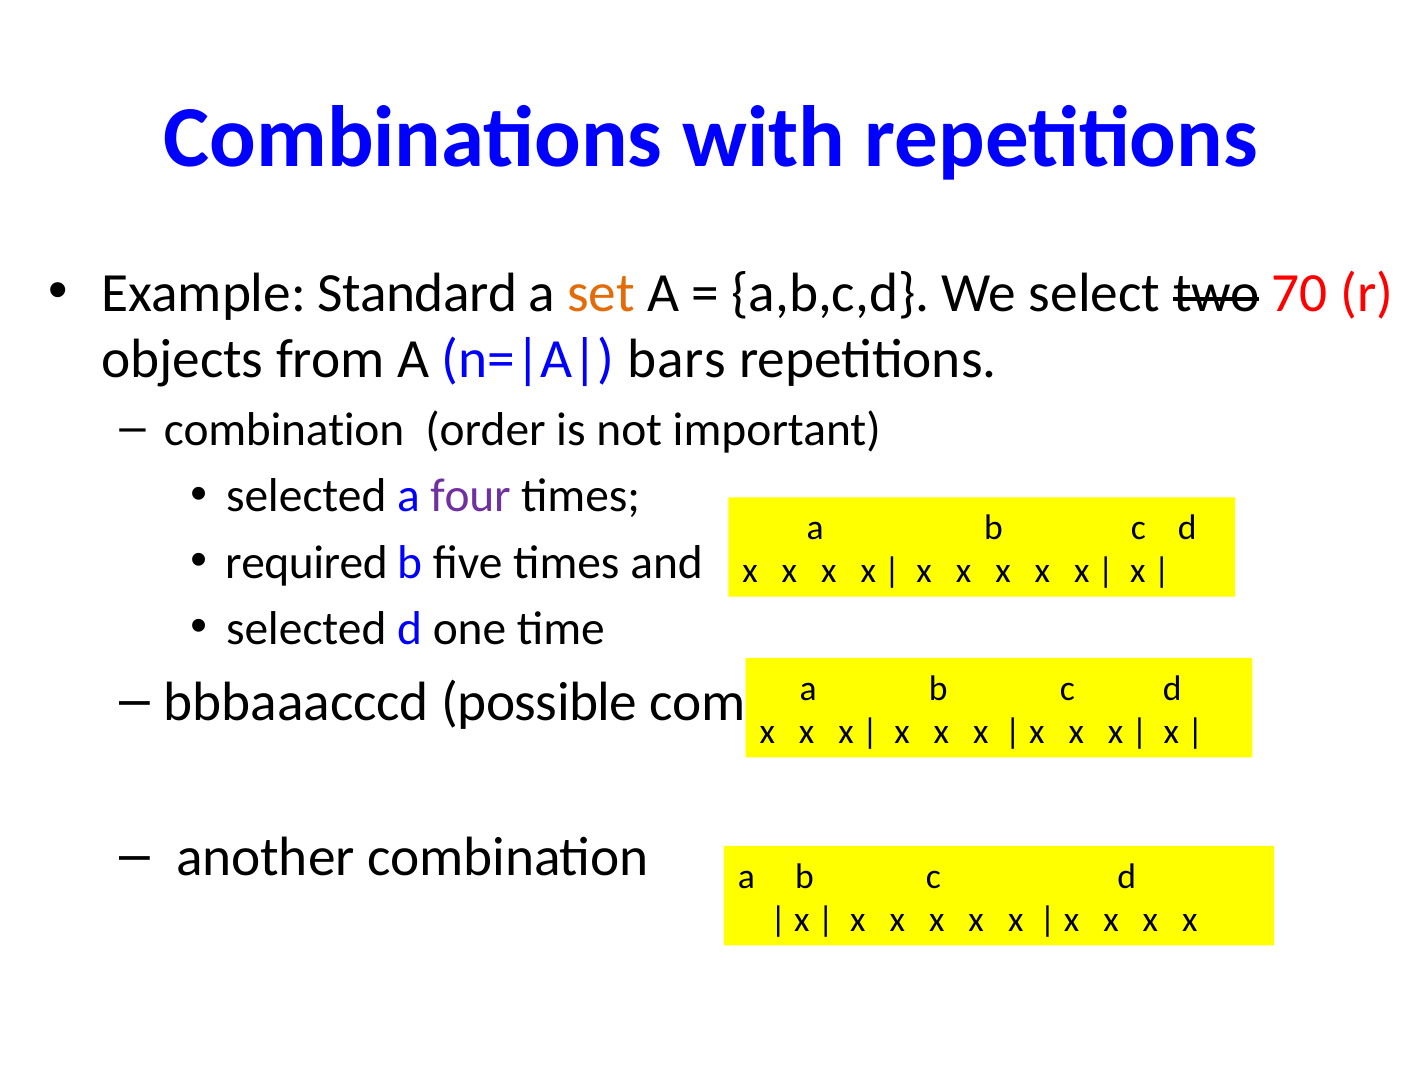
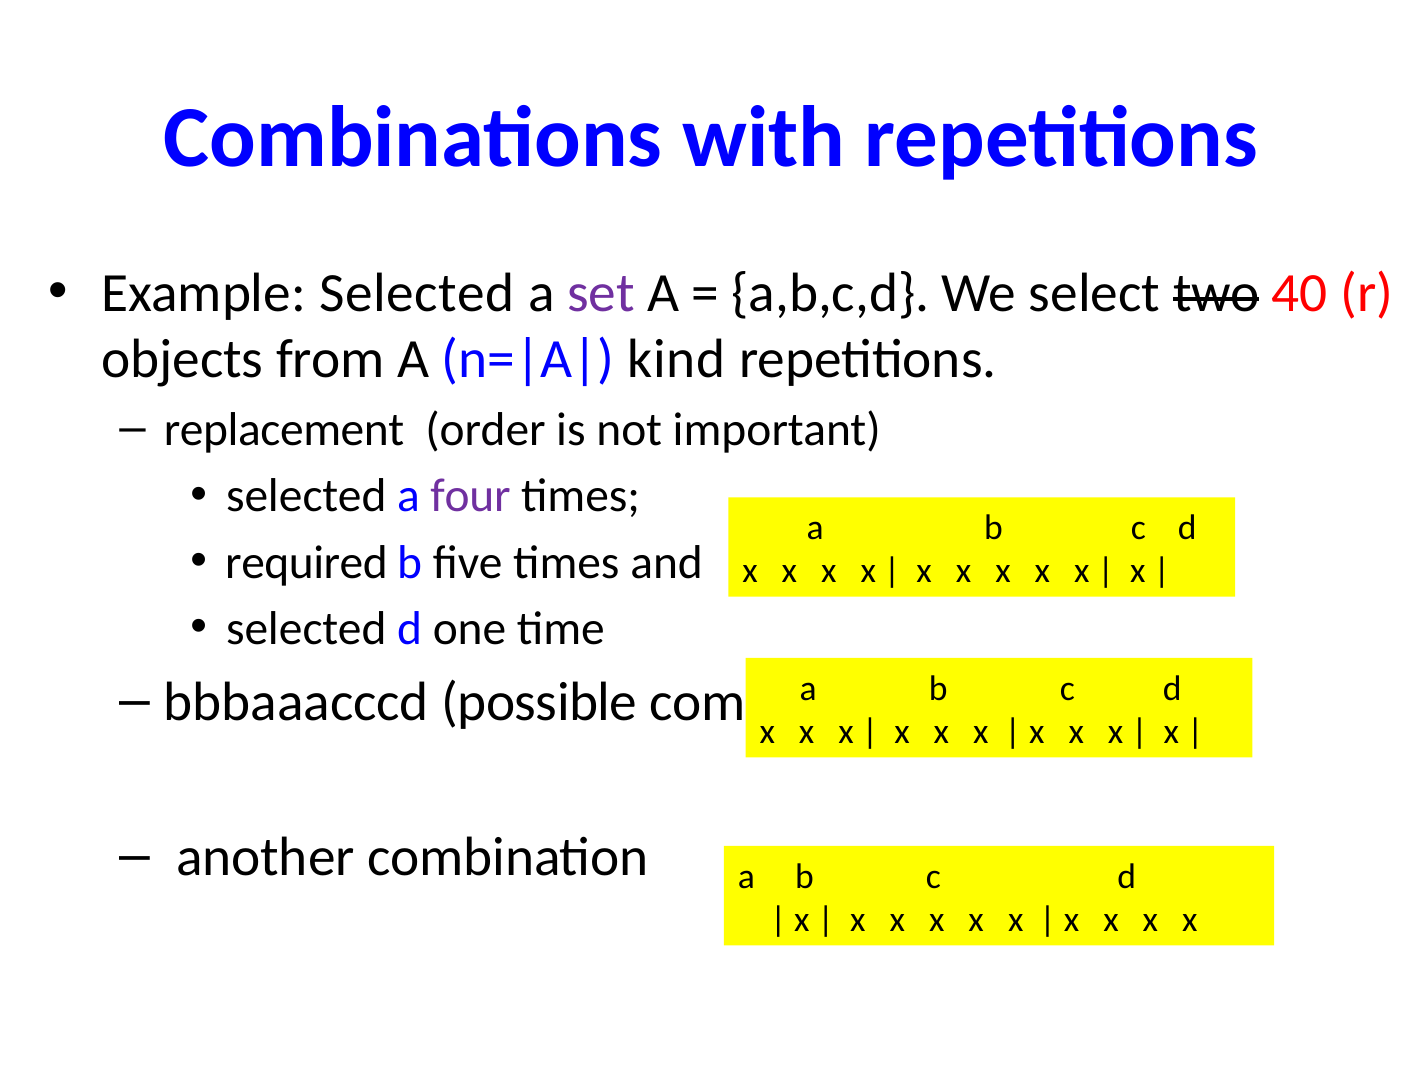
Example Standard: Standard -> Selected
set colour: orange -> purple
70: 70 -> 40
bars: bars -> kind
combination at (284, 430): combination -> replacement
